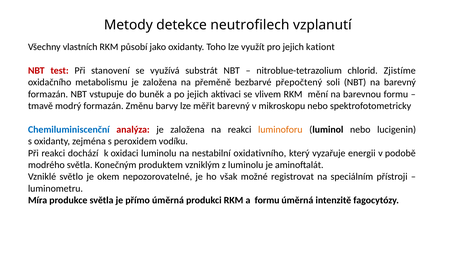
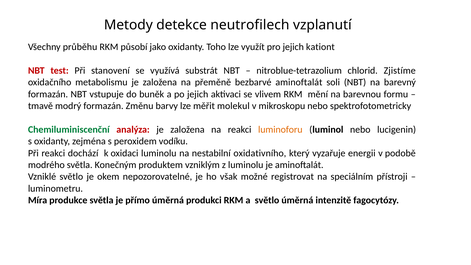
vlastních: vlastních -> průběhu
bezbarvé přepočtený: přepočtený -> aminoftalát
měřit barevný: barevný -> molekul
Chemiluminiscenční colour: blue -> green
a formu: formu -> světlo
